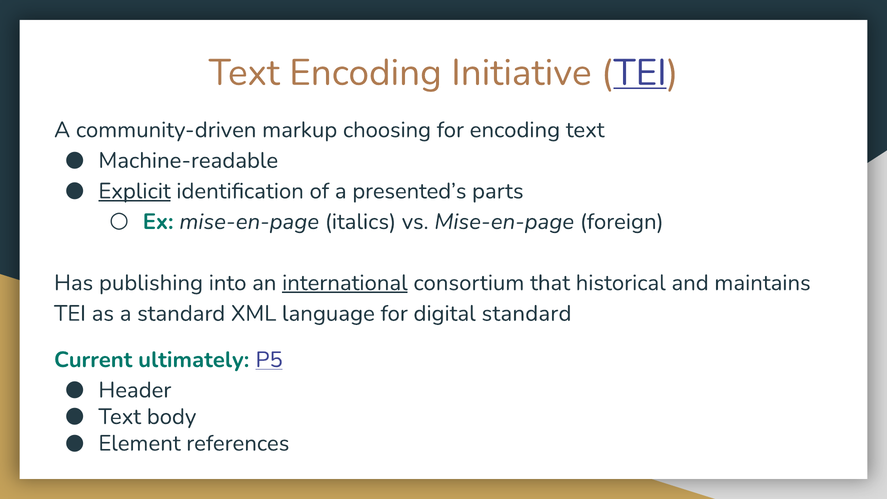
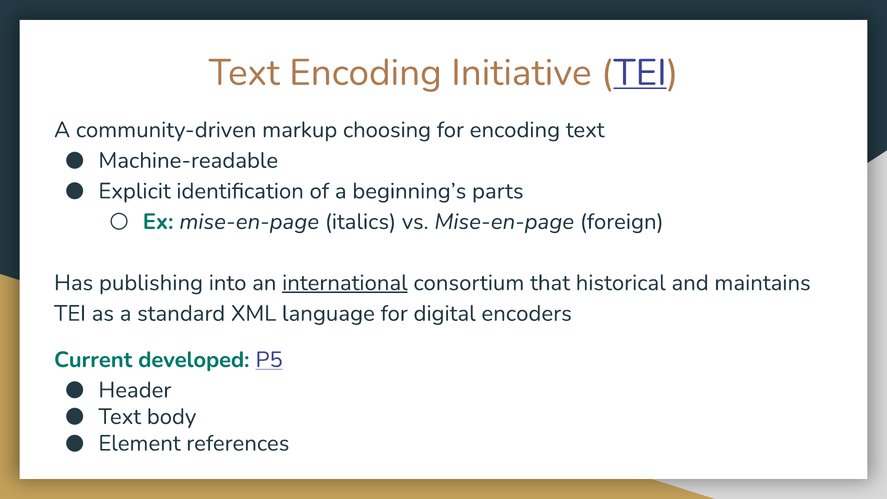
Explicit underline: present -> none
presented’s: presented’s -> beginning’s
digital standard: standard -> encoders
ultimately: ultimately -> developed
